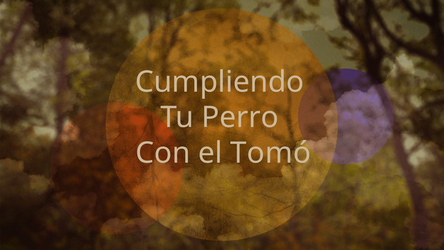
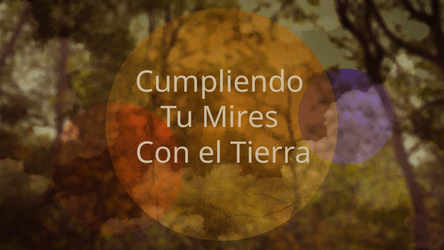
Perro: Perro -> Mires
Tomó: Tomó -> Tierra
